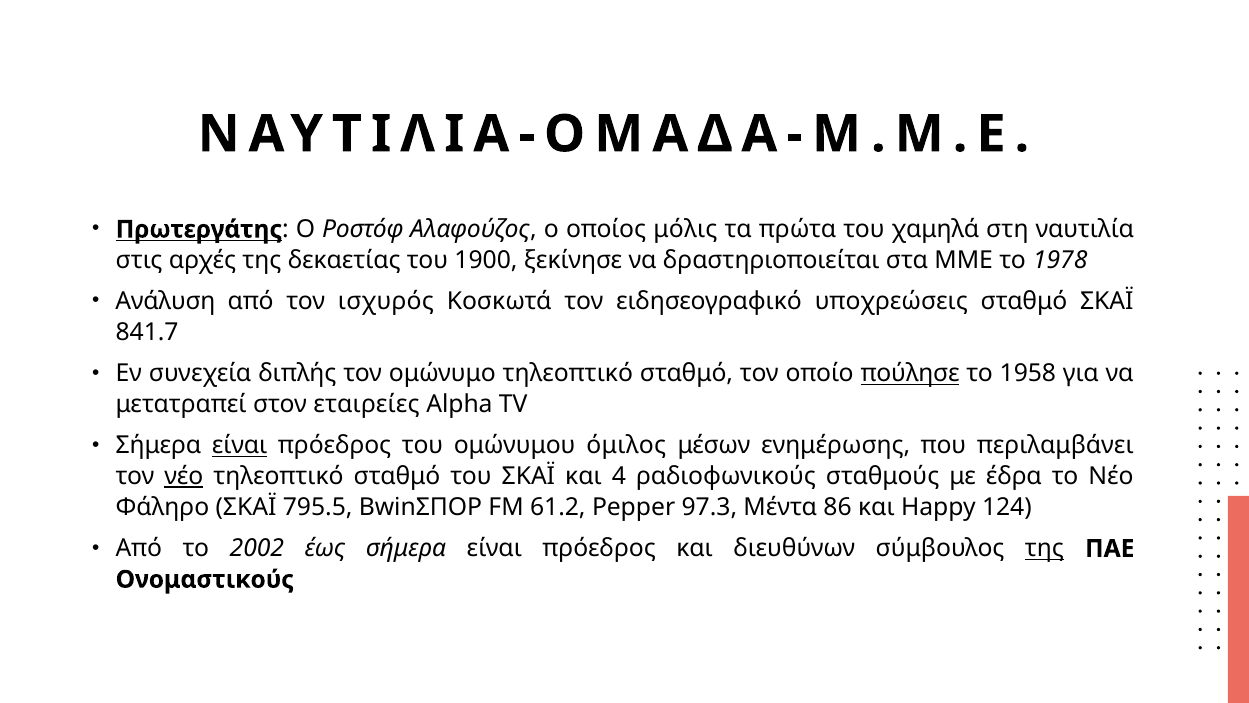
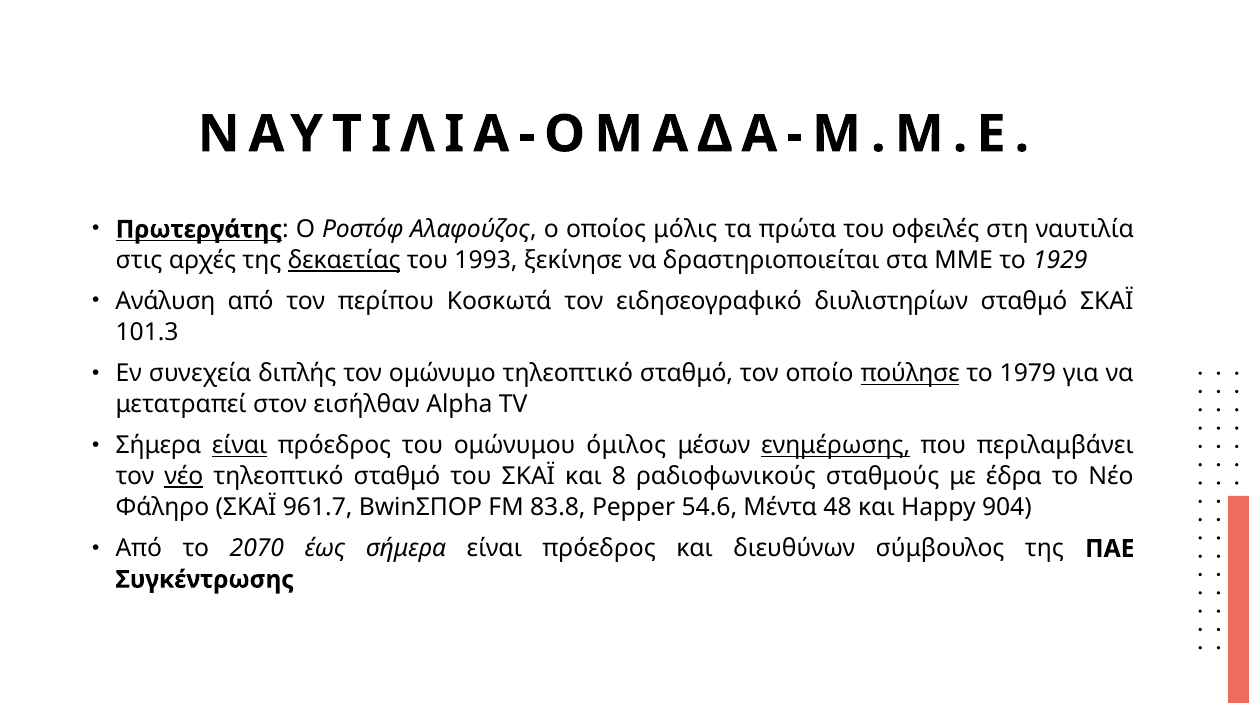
χαμηλά: χαμηλά -> οφειλές
δεκαετίας underline: none -> present
1900: 1900 -> 1993
1978: 1978 -> 1929
ισχυρός: ισχυρός -> περίπου
υποχρεώσεις: υποχρεώσεις -> διυλιστηρίων
841.7: 841.7 -> 101.3
1958: 1958 -> 1979
εταιρείες: εταιρείες -> εισήλθαν
ενημέρωσης underline: none -> present
4: 4 -> 8
795.5: 795.5 -> 961.7
61.2: 61.2 -> 83.8
97.3: 97.3 -> 54.6
86: 86 -> 48
124: 124 -> 904
2002: 2002 -> 2070
της at (1044, 548) underline: present -> none
Ονομαστικούς: Ονομαστικούς -> Συγκέντρωσης
